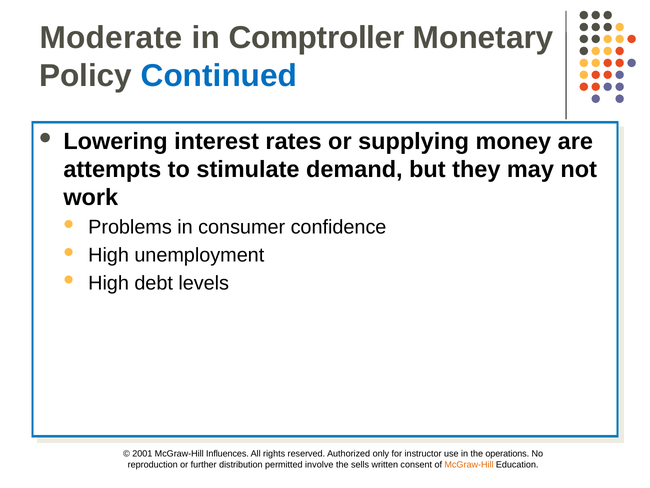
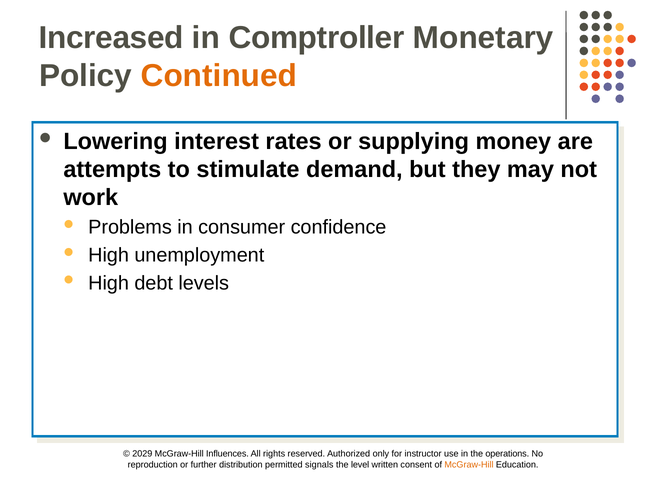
Moderate: Moderate -> Increased
Continued colour: blue -> orange
2001: 2001 -> 2029
involve: involve -> signals
sells: sells -> level
